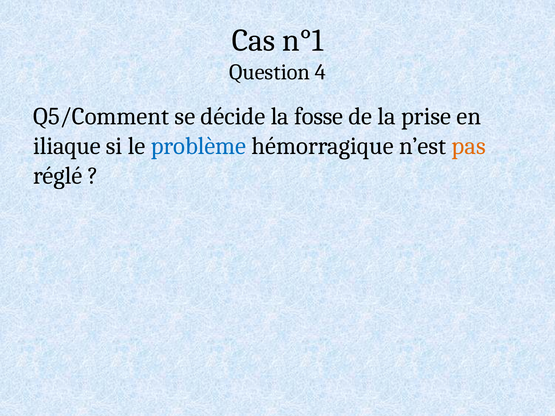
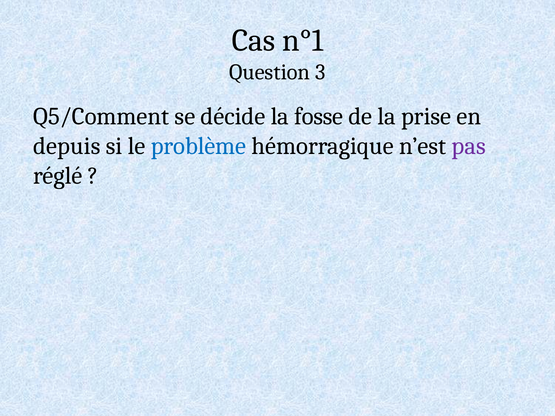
4: 4 -> 3
iliaque: iliaque -> depuis
pas colour: orange -> purple
